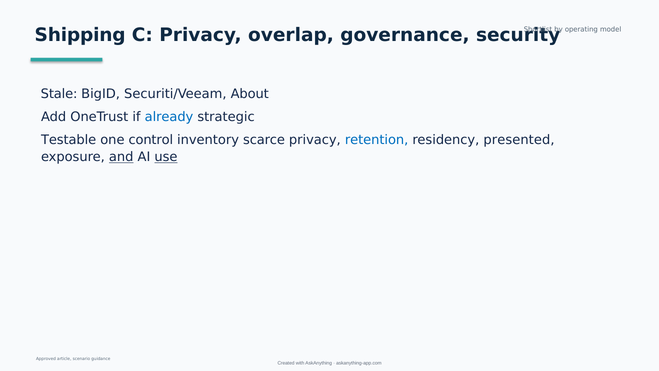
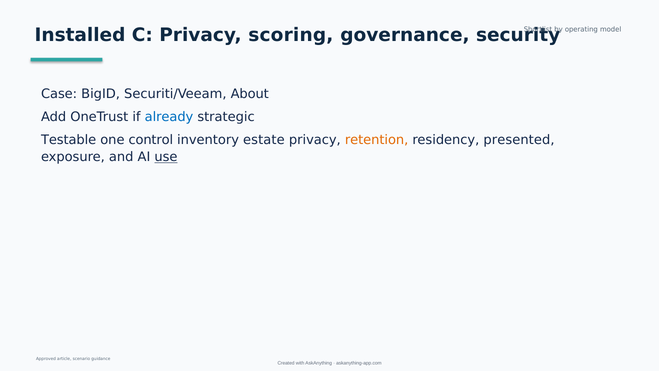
Shipping: Shipping -> Installed
overlap: overlap -> scoring
Stale: Stale -> Case
scarce: scarce -> estate
retention colour: blue -> orange
and underline: present -> none
